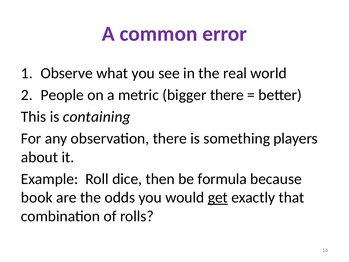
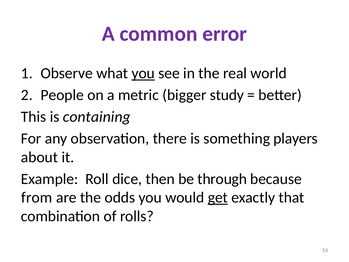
you at (143, 73) underline: none -> present
bigger there: there -> study
formula: formula -> through
book: book -> from
